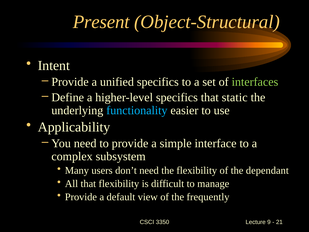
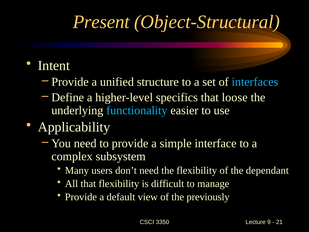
unified specifics: specifics -> structure
interfaces colour: light green -> light blue
static: static -> loose
frequently: frequently -> previously
